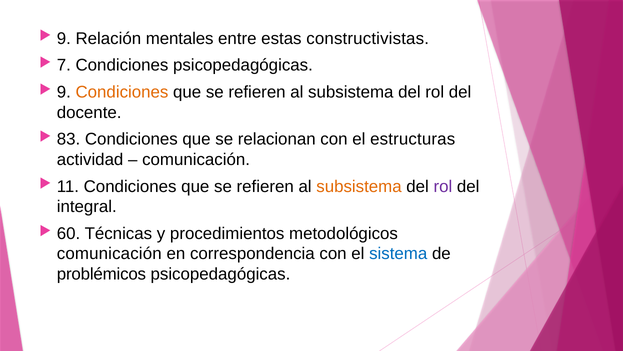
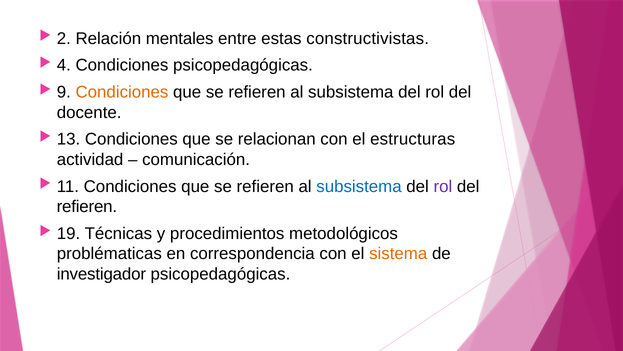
9 at (64, 38): 9 -> 2
7: 7 -> 4
83: 83 -> 13
subsistema at (359, 186) colour: orange -> blue
integral at (87, 206): integral -> refieren
60: 60 -> 19
comunicación at (109, 253): comunicación -> problématicas
sistema colour: blue -> orange
problémicos: problémicos -> investigador
